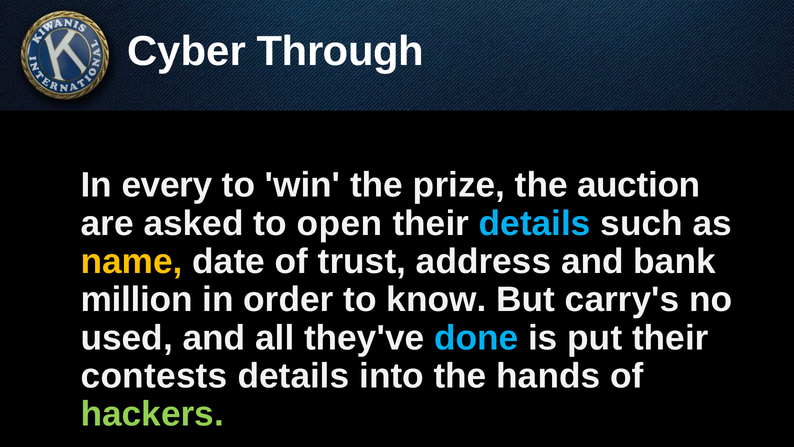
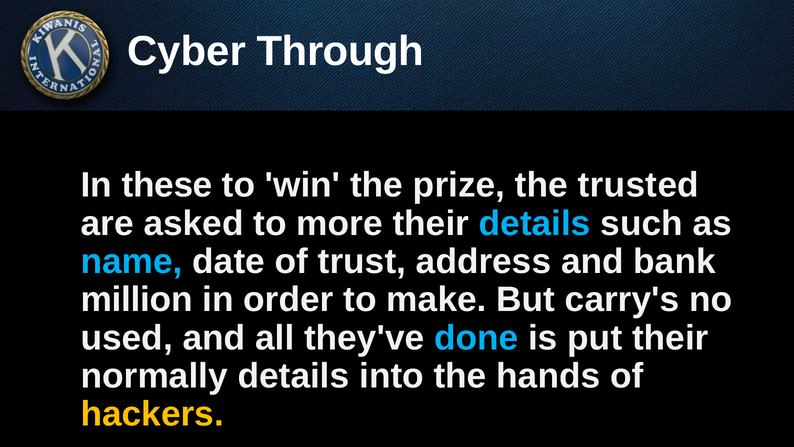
every: every -> these
auction: auction -> trusted
open: open -> more
name colour: yellow -> light blue
know: know -> make
contests: contests -> normally
hackers colour: light green -> yellow
